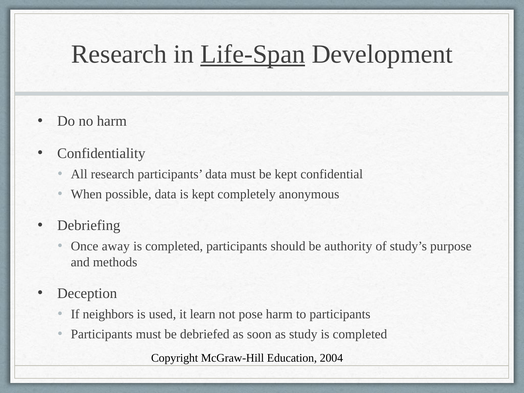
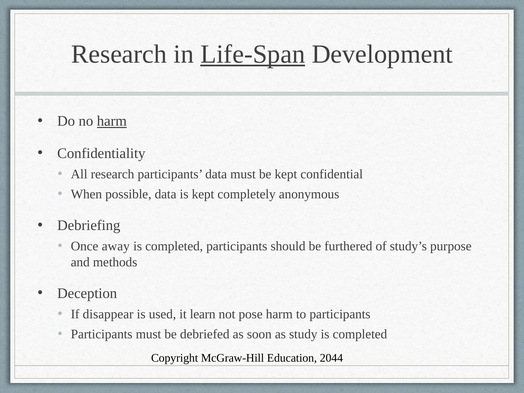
harm at (112, 121) underline: none -> present
authority: authority -> furthered
neighbors: neighbors -> disappear
2004: 2004 -> 2044
